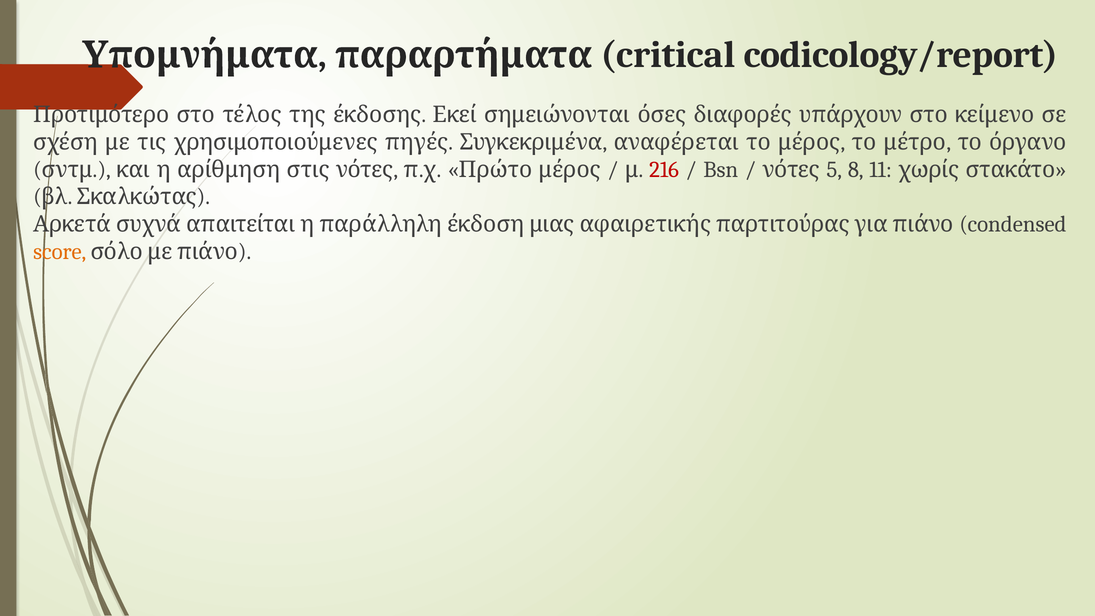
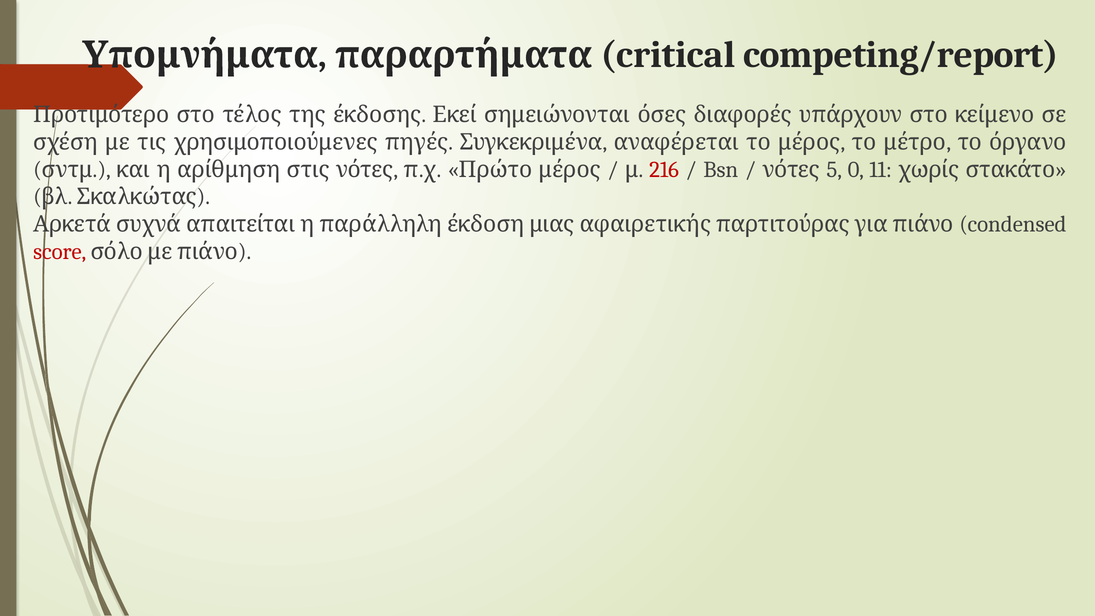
codicology/report: codicology/report -> competing/report
8: 8 -> 0
score colour: orange -> red
